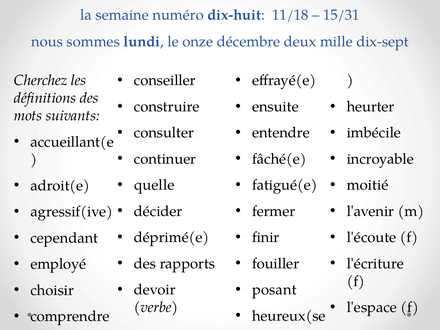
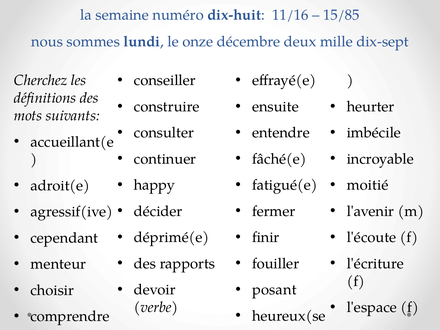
11/18: 11/18 -> 11/16
15/31: 15/31 -> 15/85
quelle: quelle -> happy
employé: employé -> menteur
